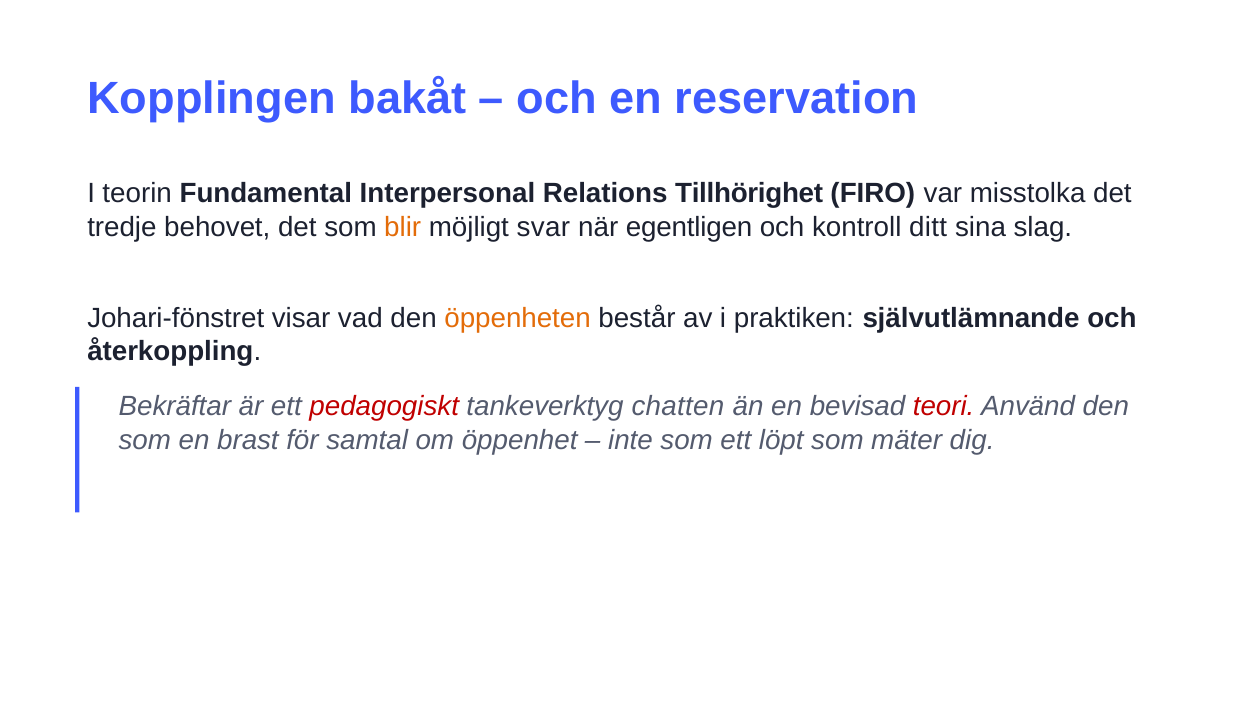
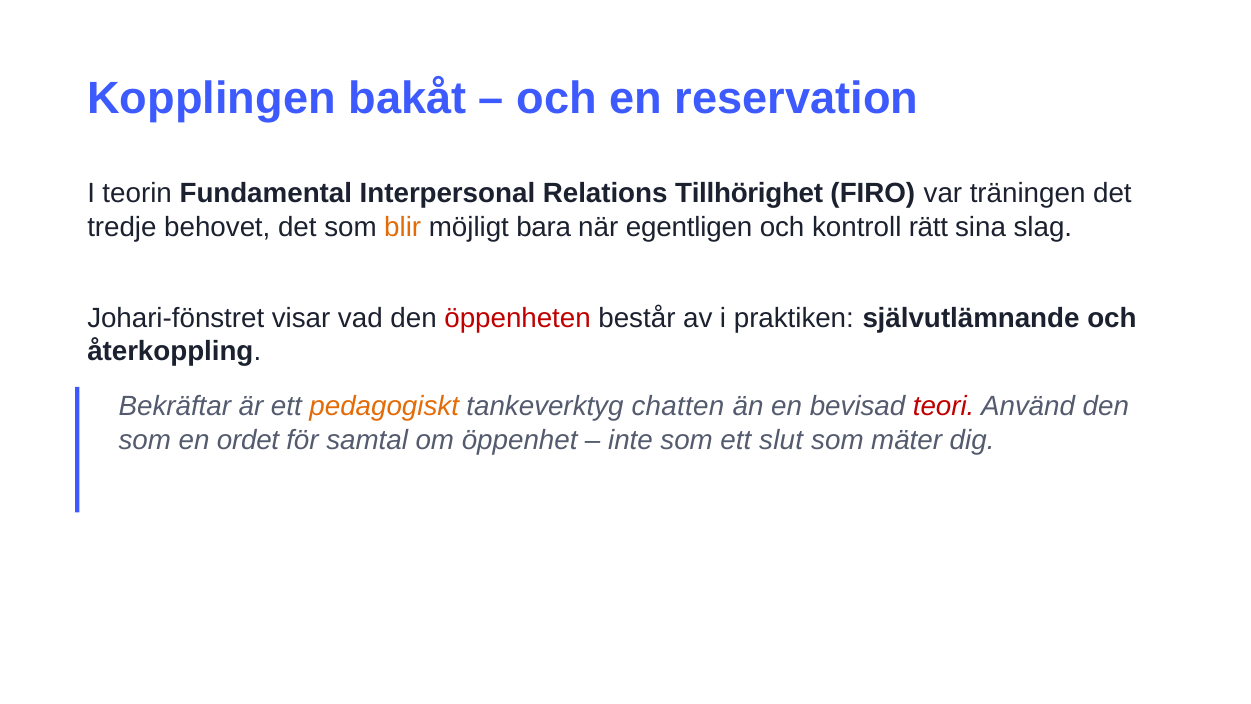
misstolka: misstolka -> träningen
svar: svar -> bara
ditt: ditt -> rätt
öppenheten colour: orange -> red
pedagogiskt colour: red -> orange
brast: brast -> ordet
löpt: löpt -> slut
